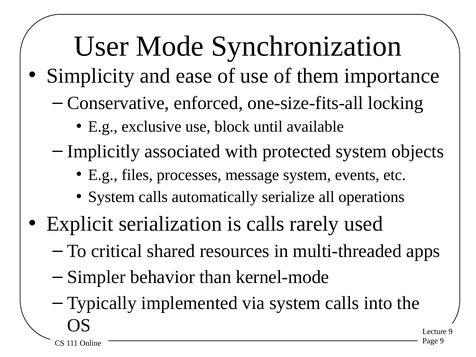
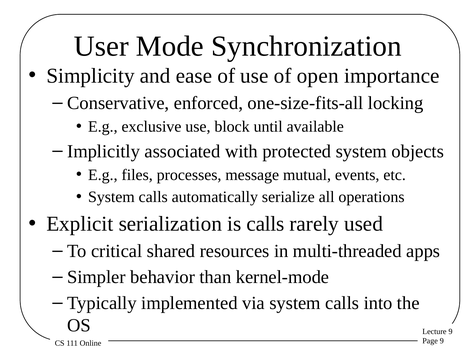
them: them -> open
message system: system -> mutual
